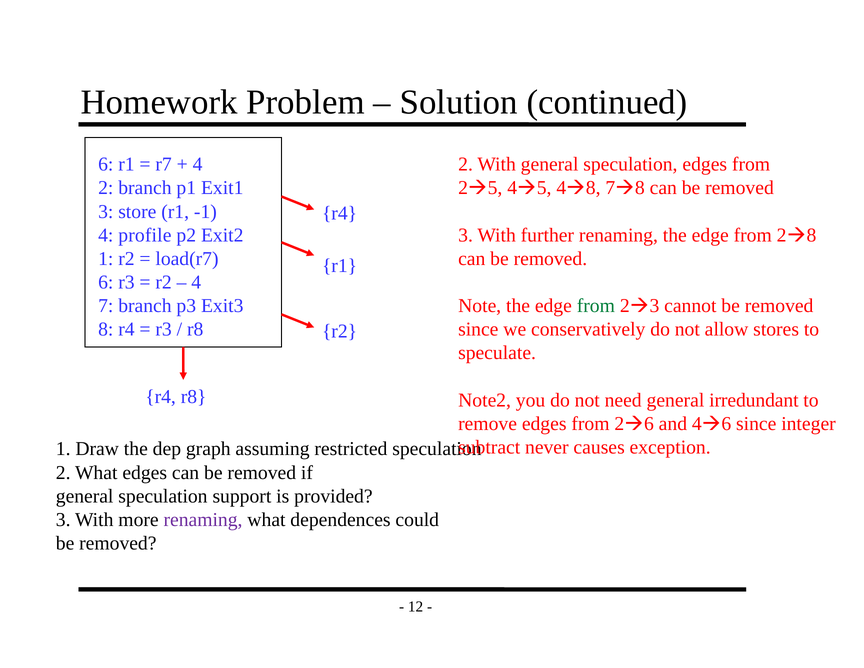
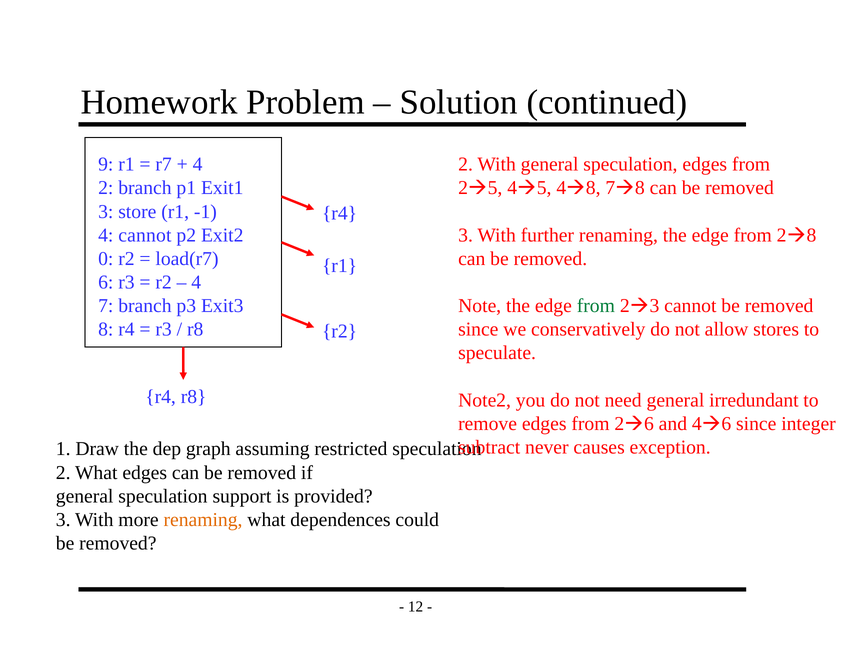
6 at (106, 164): 6 -> 9
4 profile: profile -> cannot
1 at (106, 259): 1 -> 0
renaming at (203, 519) colour: purple -> orange
